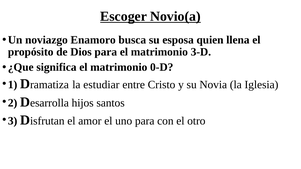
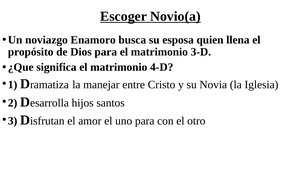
0-D: 0-D -> 4-D
estudiar: estudiar -> manejar
